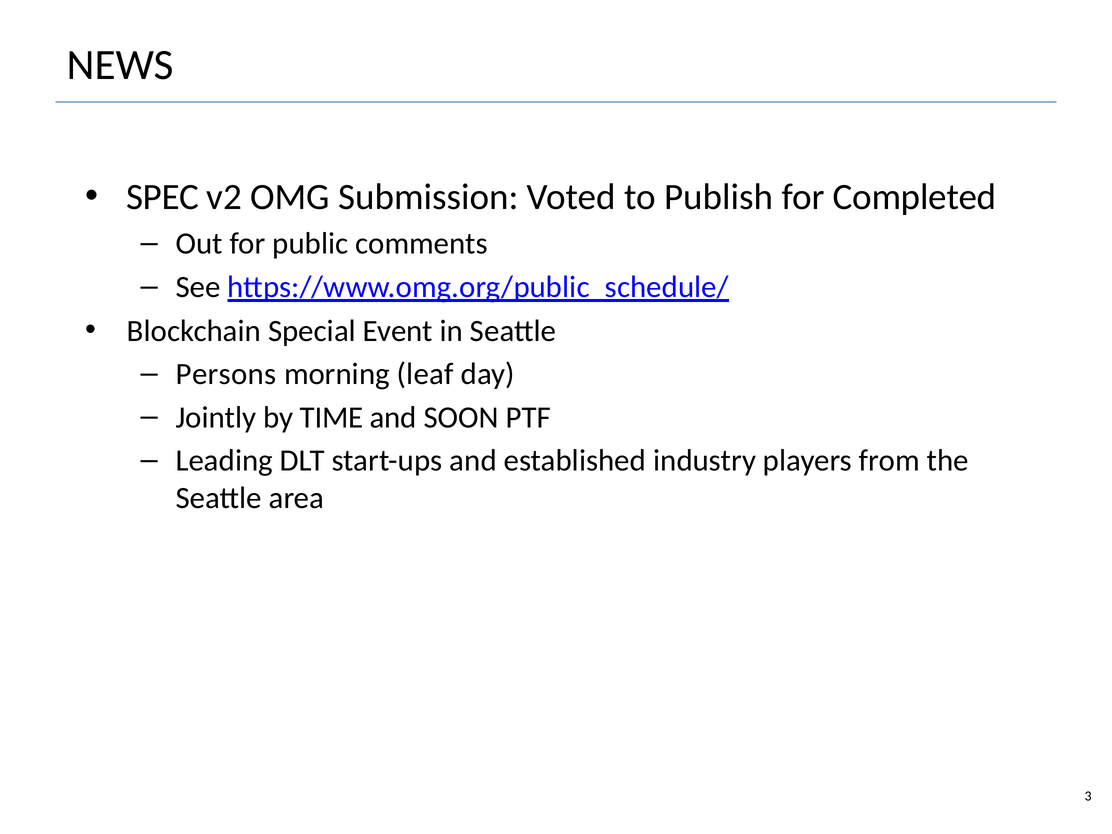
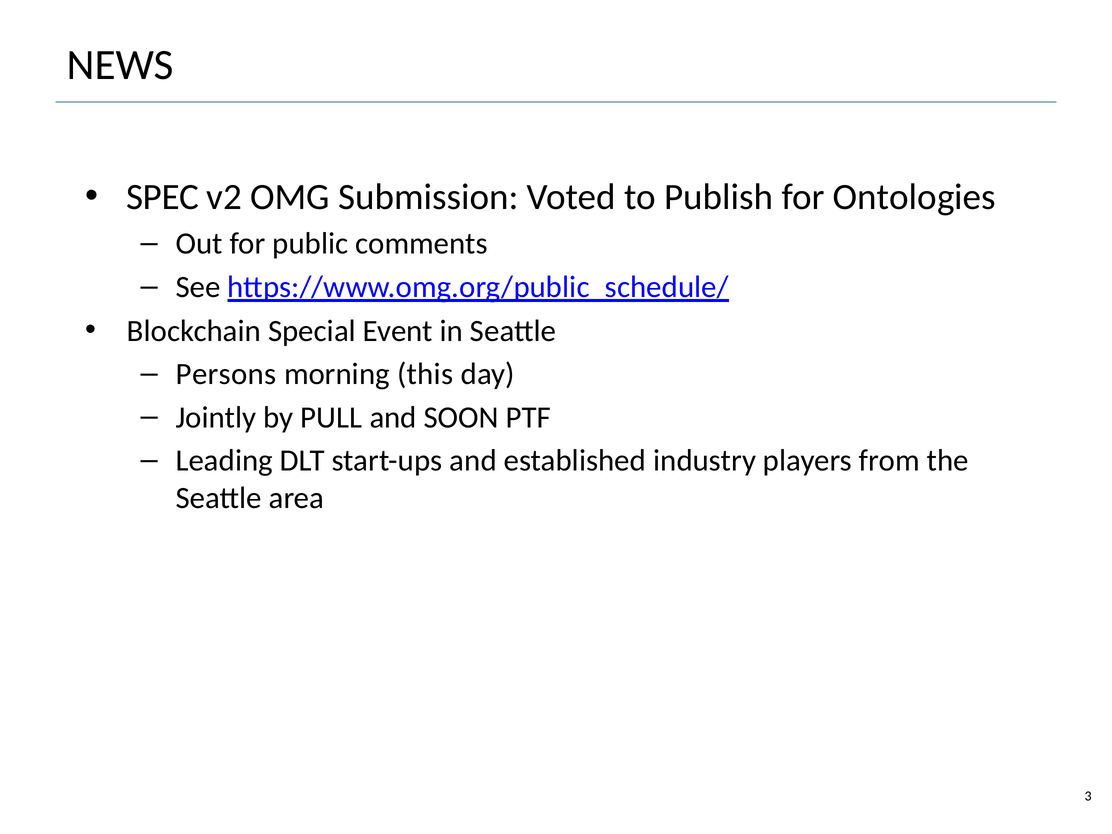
Completed: Completed -> Ontologies
leaf: leaf -> this
TIME: TIME -> PULL
